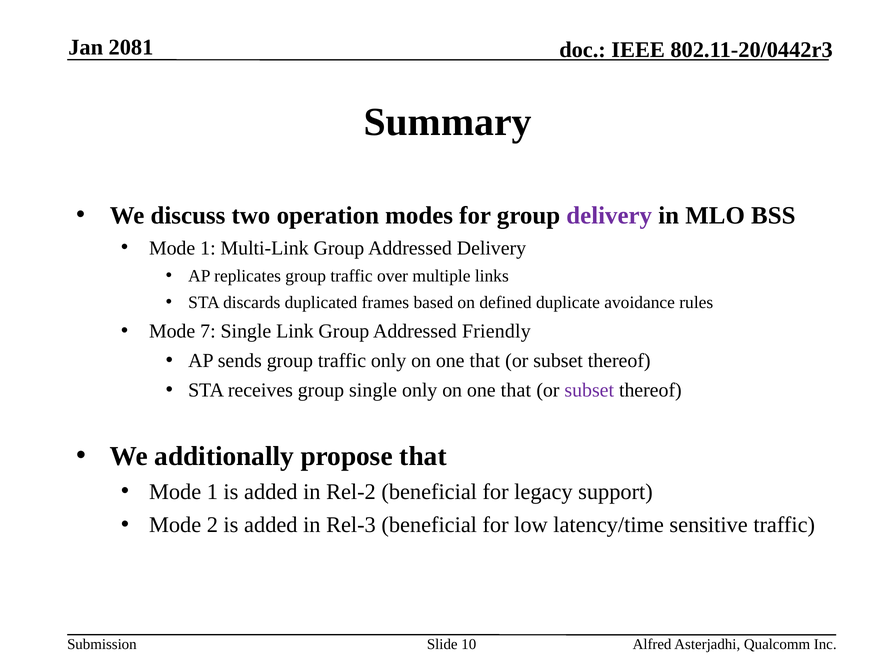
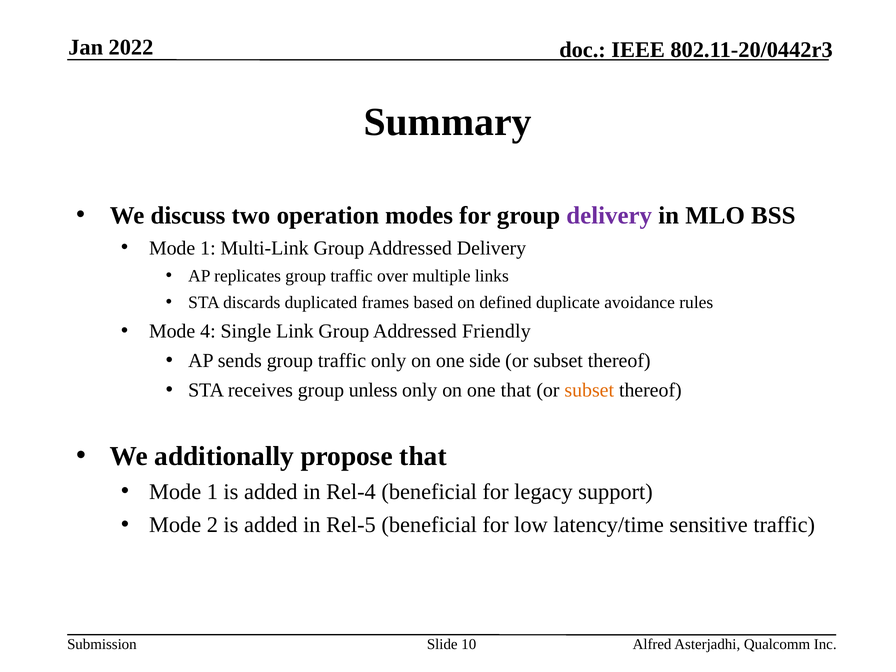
2081: 2081 -> 2022
7: 7 -> 4
that at (485, 361): that -> side
group single: single -> unless
subset at (589, 390) colour: purple -> orange
Rel-2: Rel-2 -> Rel-4
Rel-3: Rel-3 -> Rel-5
